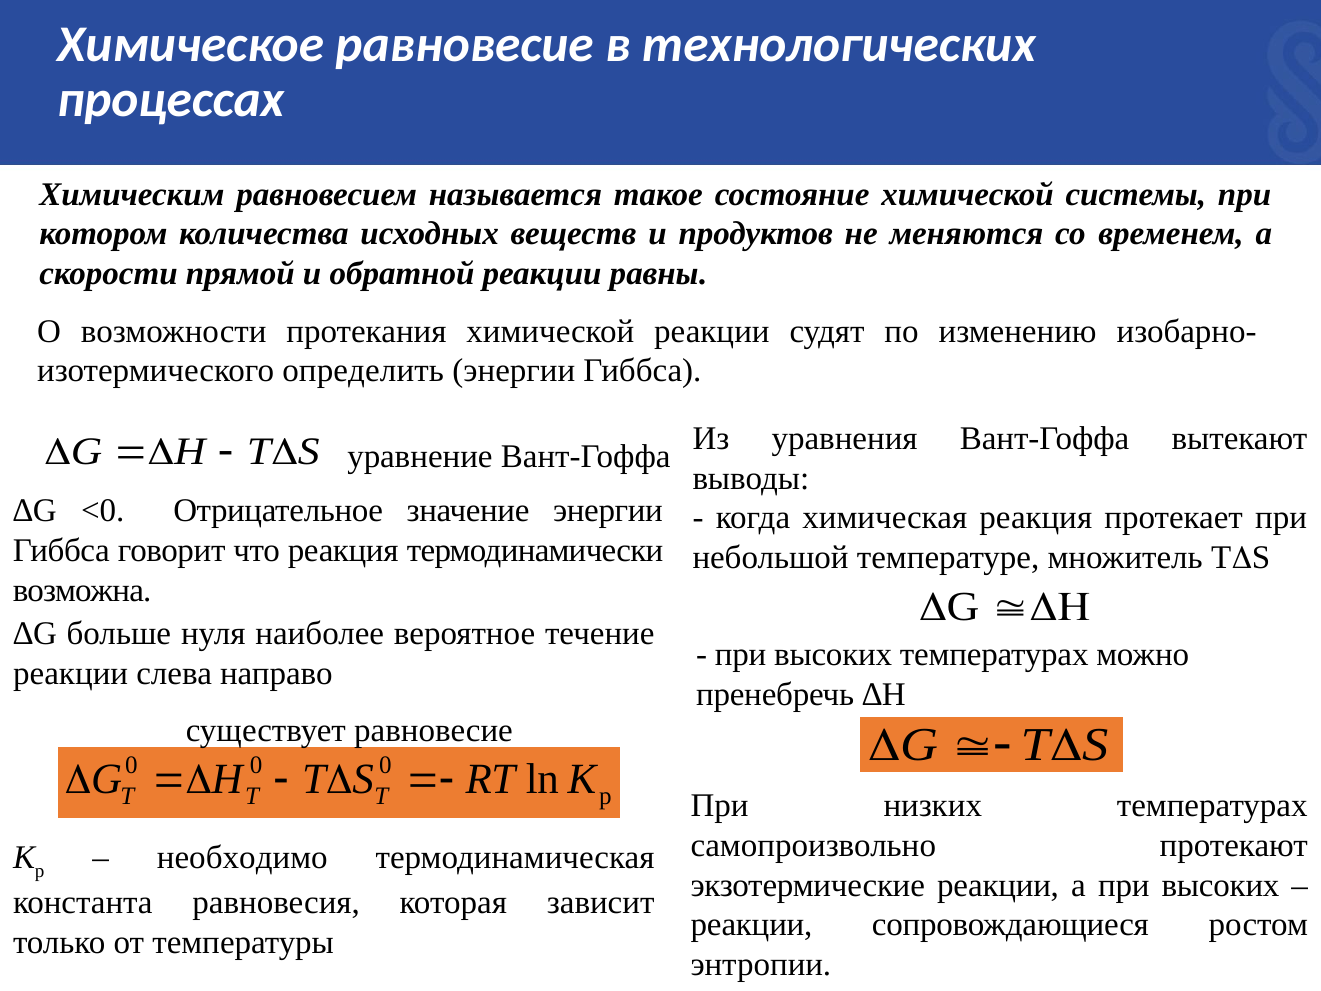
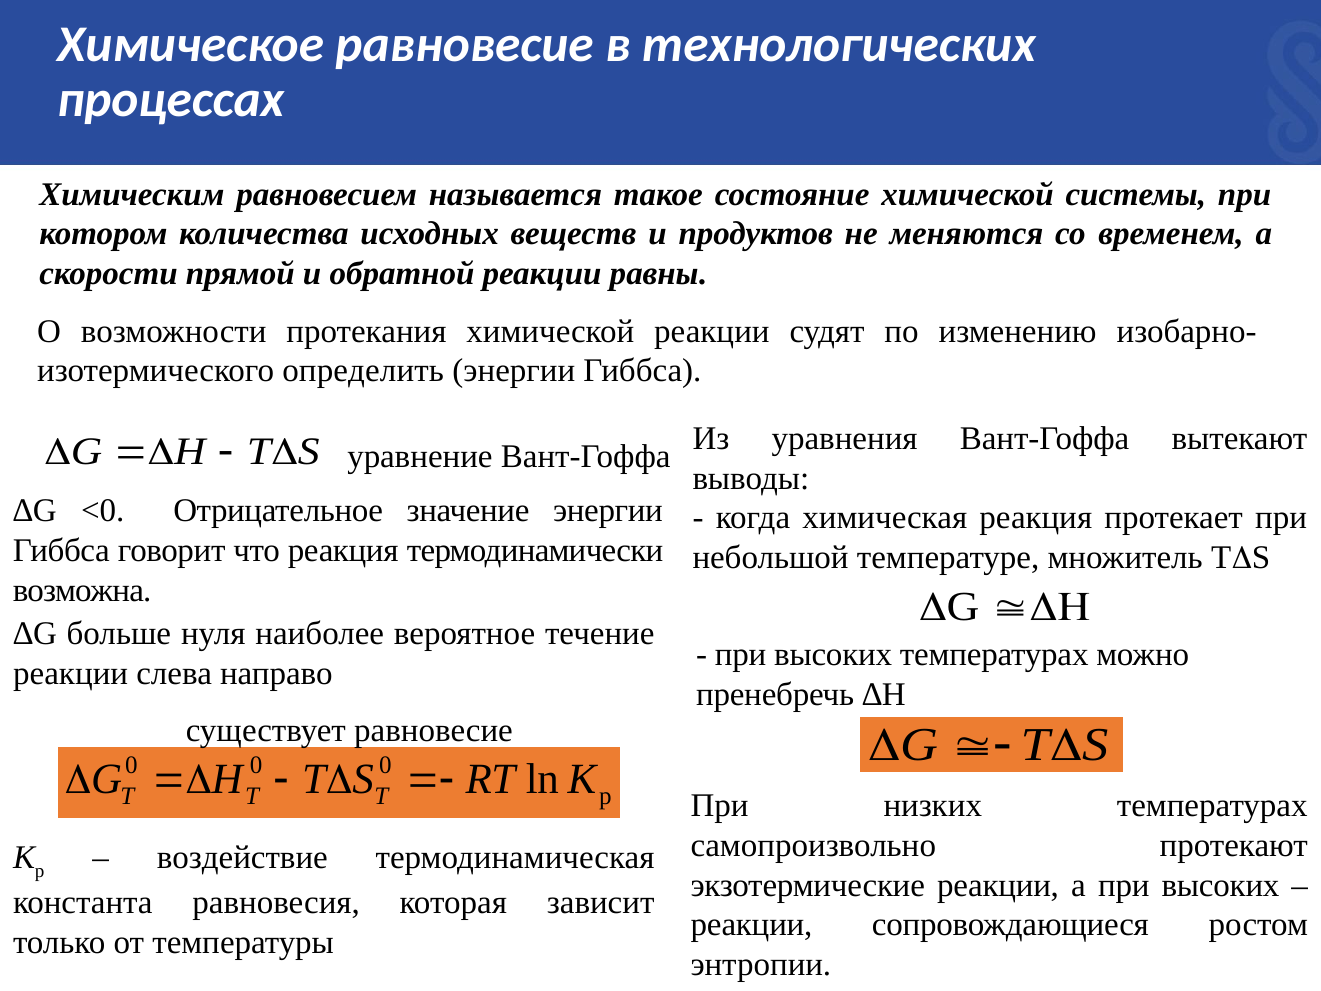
необходимо: необходимо -> воздействие
